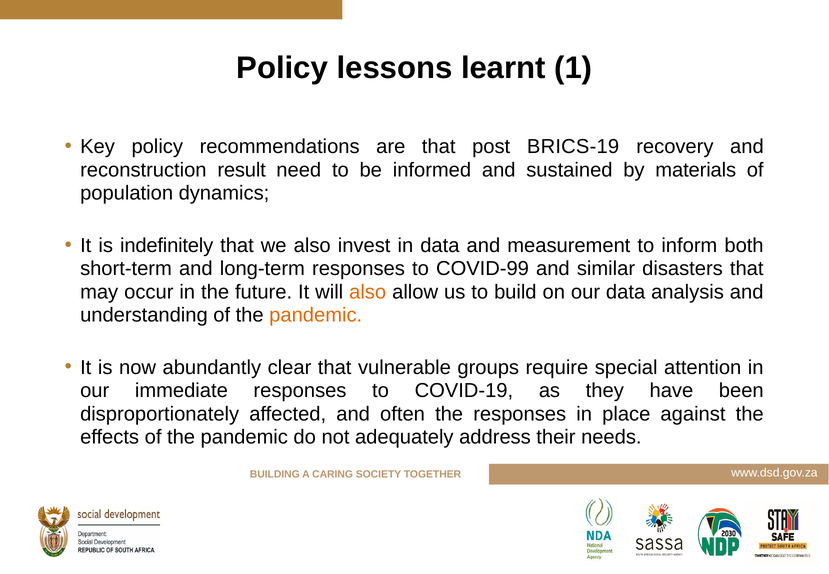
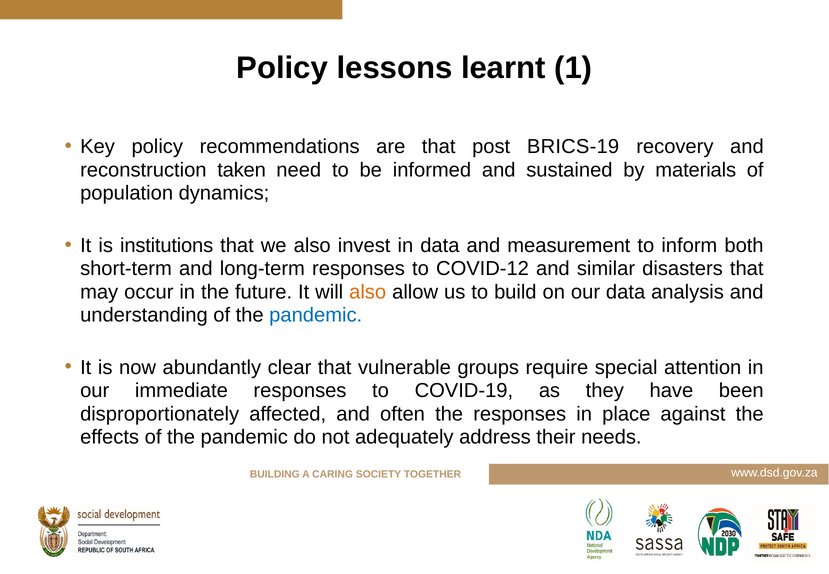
result: result -> taken
indefinitely: indefinitely -> institutions
COVID-99: COVID-99 -> COVID-12
pandemic at (316, 315) colour: orange -> blue
